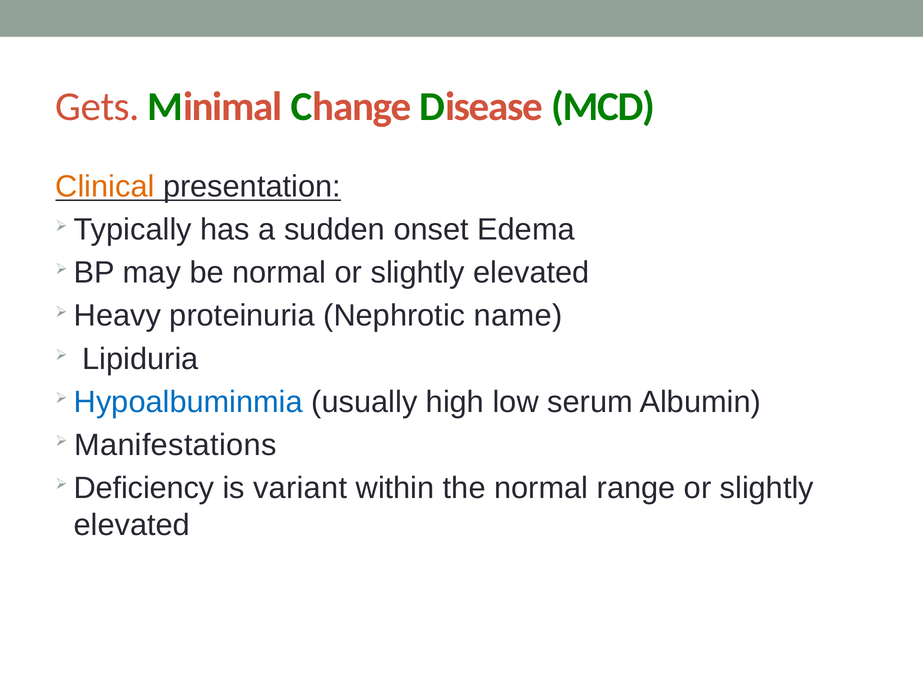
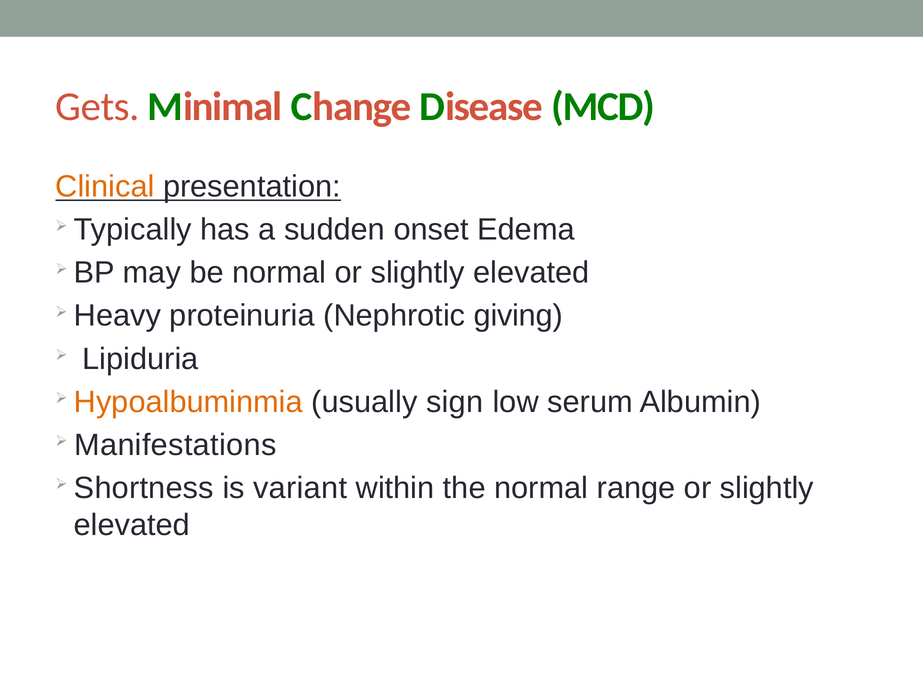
name: name -> giving
Hypoalbuminmia colour: blue -> orange
high: high -> sign
Deficiency: Deficiency -> Shortness
